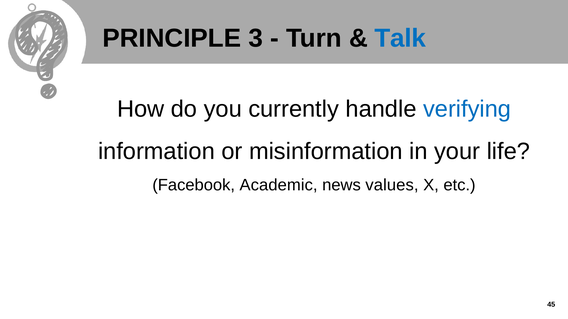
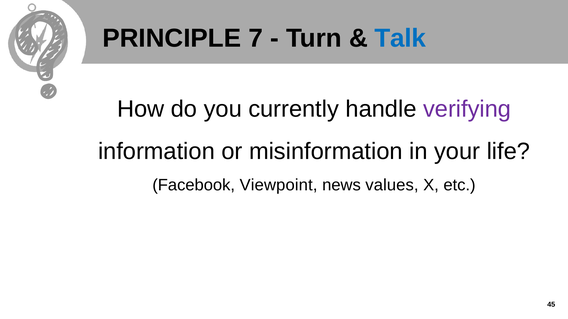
3: 3 -> 7
verifying colour: blue -> purple
Academic: Academic -> Viewpoint
